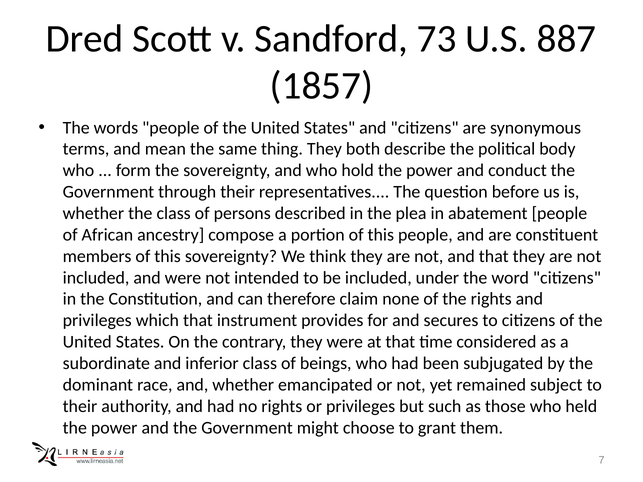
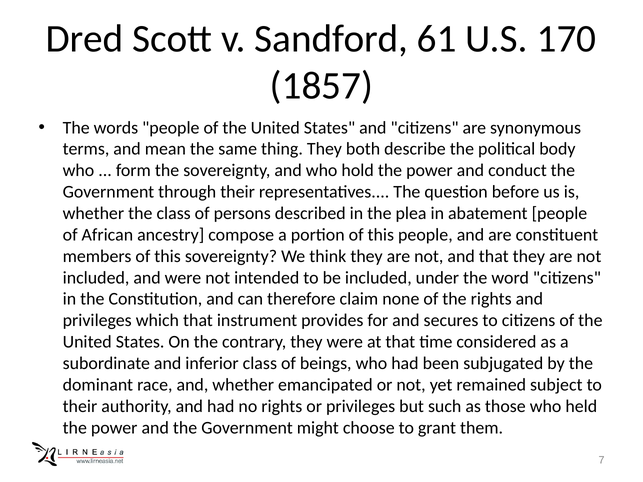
73: 73 -> 61
887: 887 -> 170
